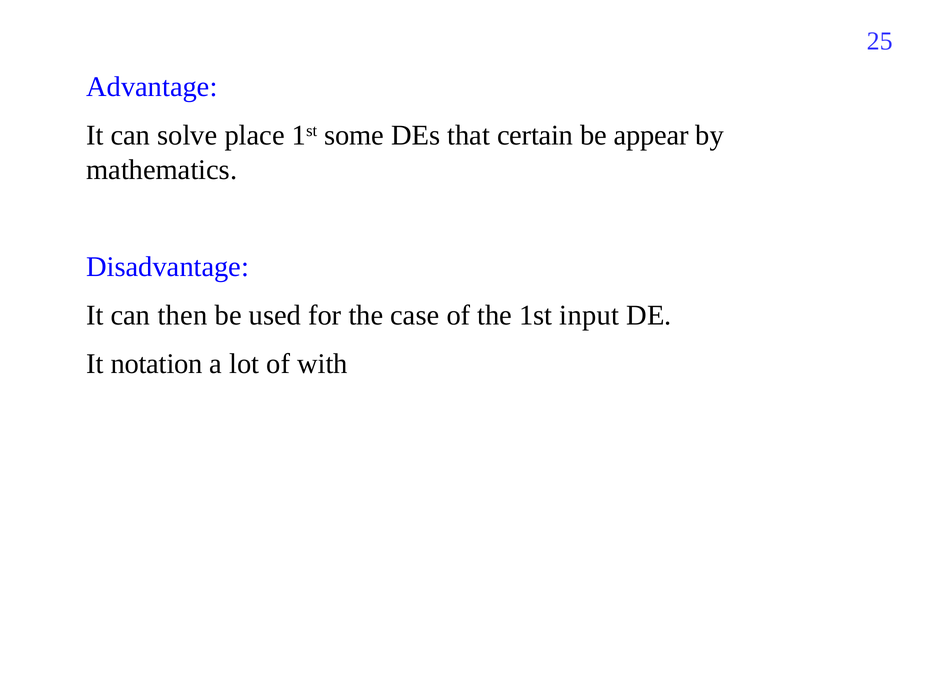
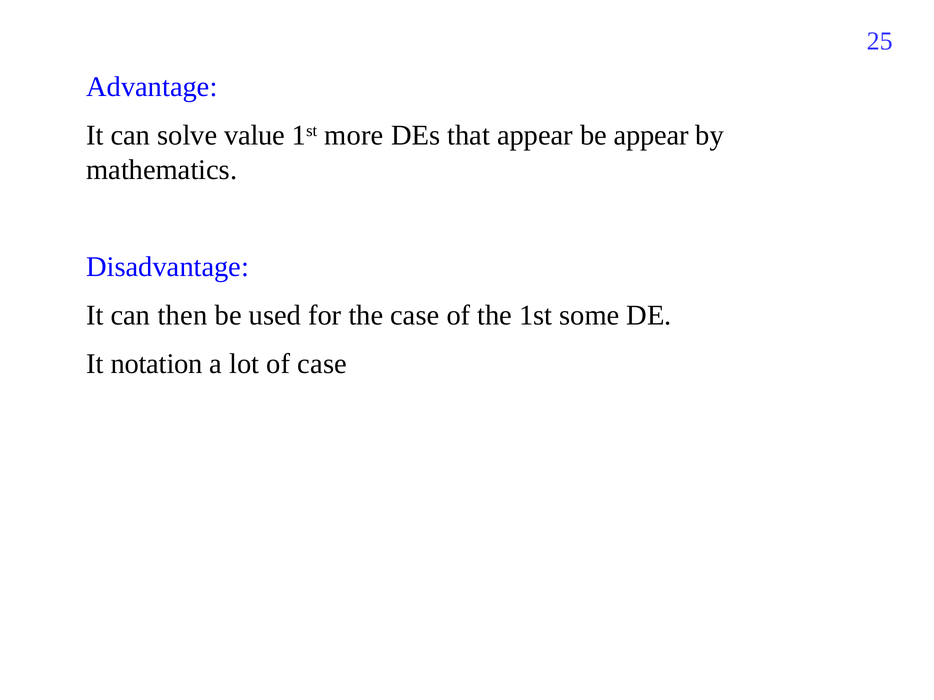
place: place -> value
some: some -> more
that certain: certain -> appear
input: input -> some
of with: with -> case
